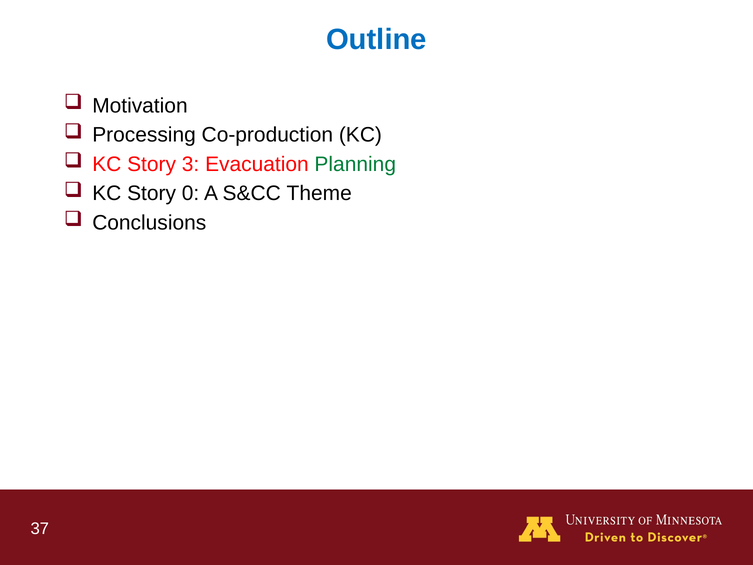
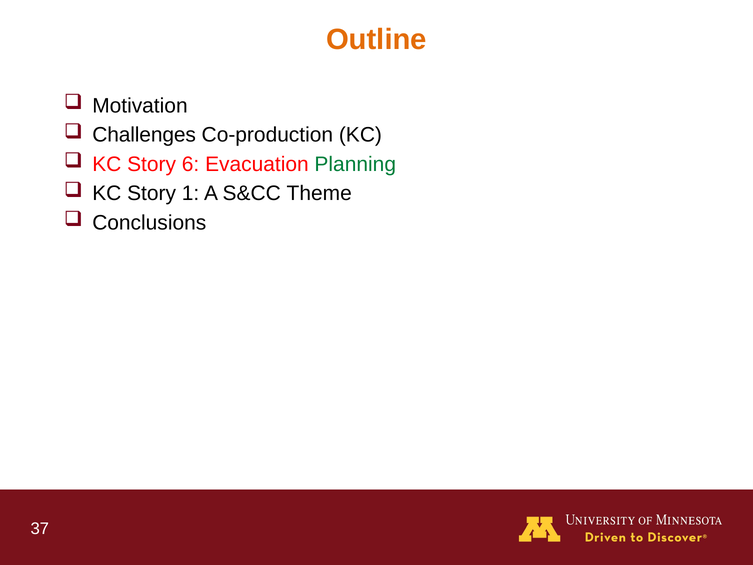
Outline colour: blue -> orange
Processing: Processing -> Challenges
3: 3 -> 6
0: 0 -> 1
